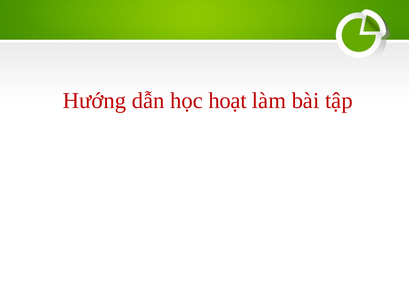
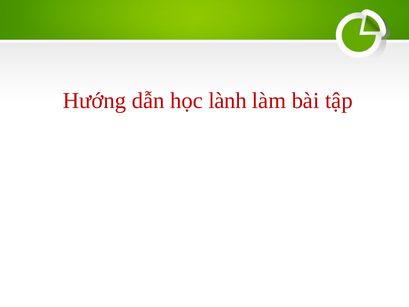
hoạt: hoạt -> lành
